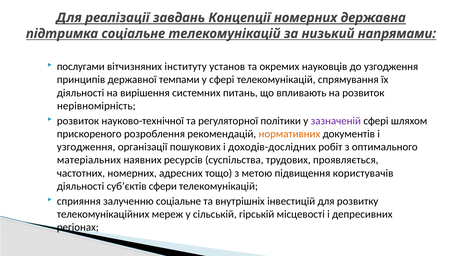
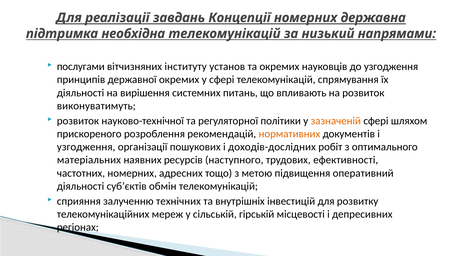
підтримка соціальне: соціальне -> необхідна
державної темпами: темпами -> окремих
нерівномірність: нерівномірність -> виконуватимуть
зазначеній colour: purple -> orange
суспільства: суспільства -> наступного
проявляється: проявляється -> ефективності
користувачів: користувачів -> оперативний
сфери: сфери -> обмін
залученню соціальне: соціальне -> технічних
